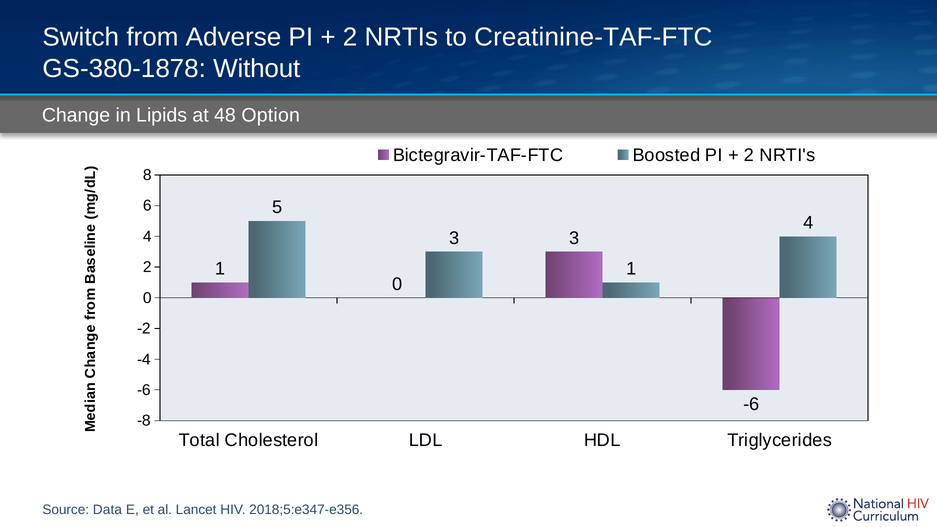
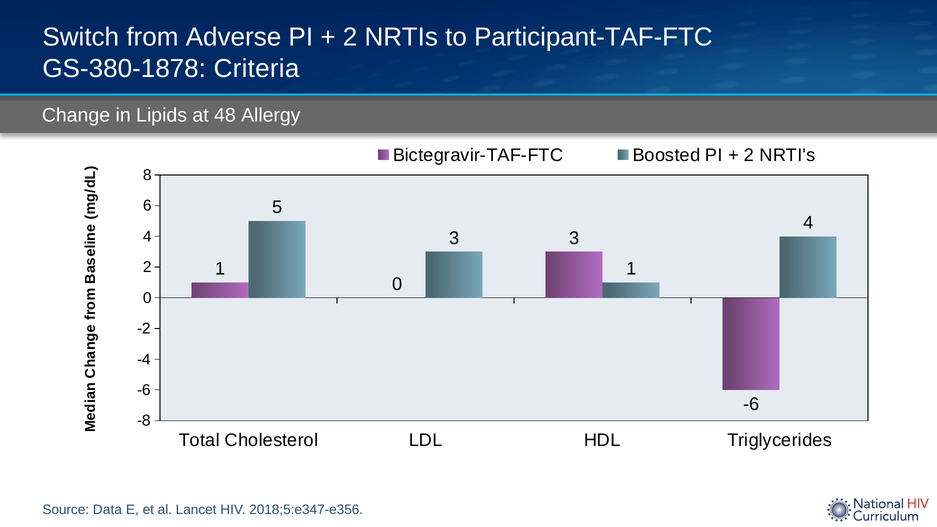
Creatinine-TAF-FTC: Creatinine-TAF-FTC -> Participant-TAF-FTC
Without: Without -> Criteria
Option: Option -> Allergy
